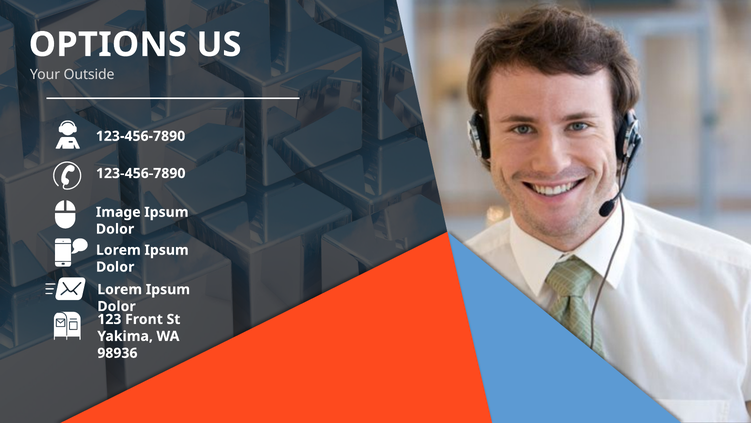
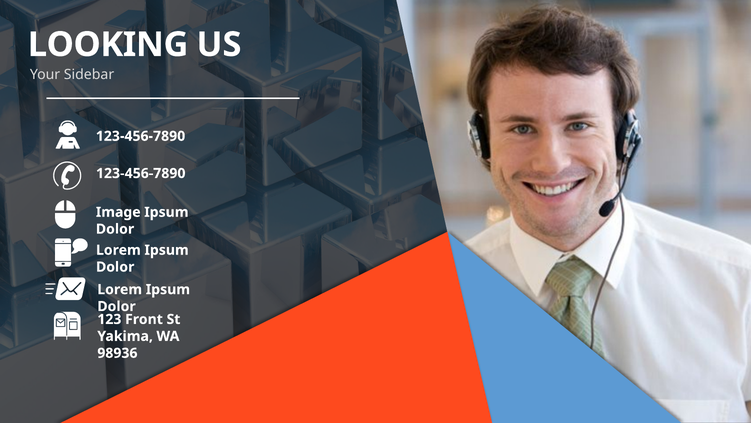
OPTIONS: OPTIONS -> LOOKING
Outside: Outside -> Sidebar
